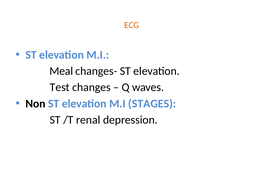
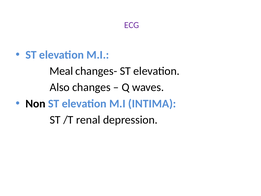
ECG colour: orange -> purple
Test: Test -> Also
STAGES: STAGES -> INTIMA
